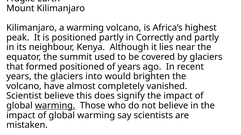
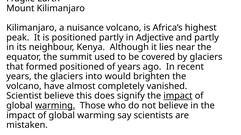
a warming: warming -> nuisance
Correctly: Correctly -> Adjective
impact at (178, 96) underline: none -> present
